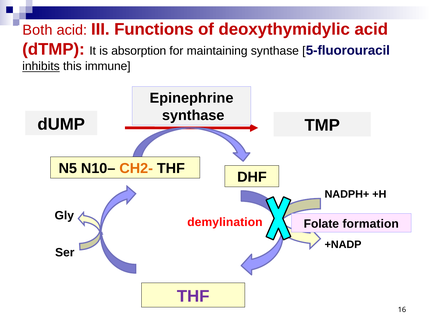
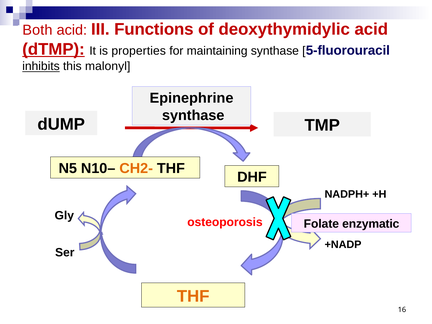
dTMP underline: none -> present
absorption: absorption -> properties
immune: immune -> malonyl
demylination: demylination -> osteoporosis
formation: formation -> enzymatic
THF at (193, 296) colour: purple -> orange
